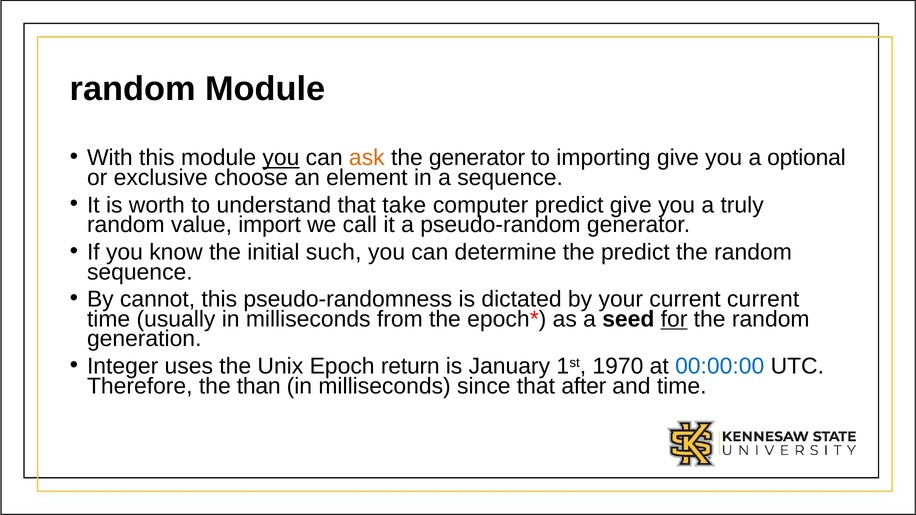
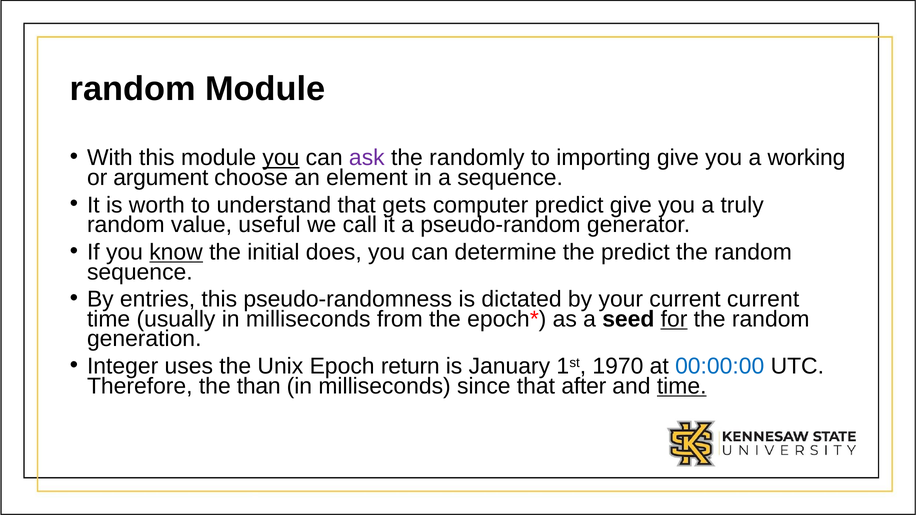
ask colour: orange -> purple
the generator: generator -> randomly
optional: optional -> working
exclusive: exclusive -> argument
take: take -> gets
import: import -> useful
know underline: none -> present
such: such -> does
cannot: cannot -> entries
time at (682, 386) underline: none -> present
